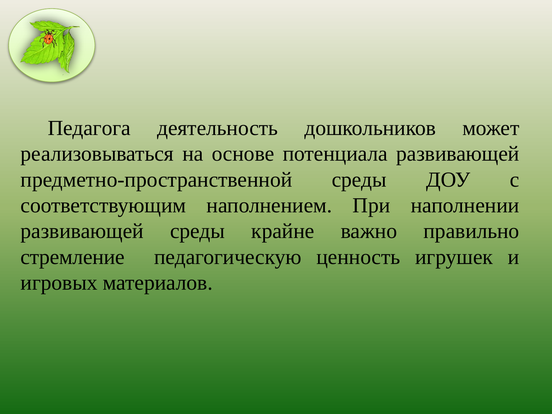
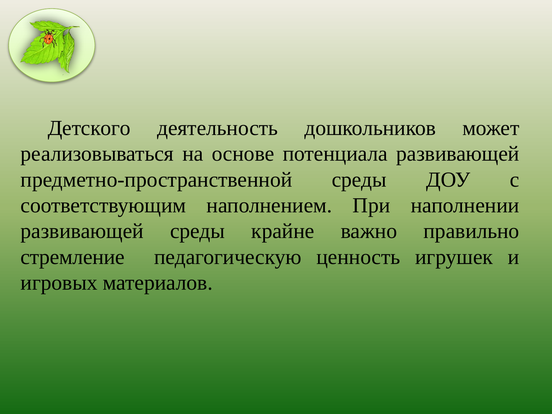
Педагога: Педагога -> Детского
